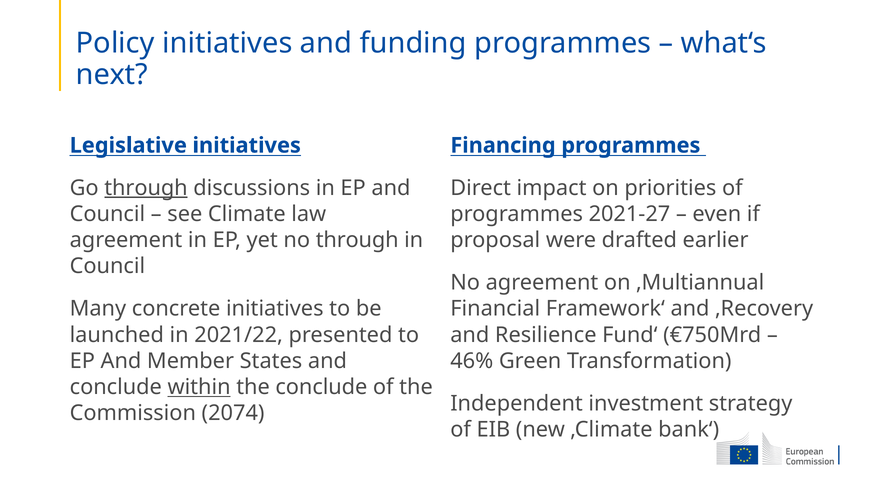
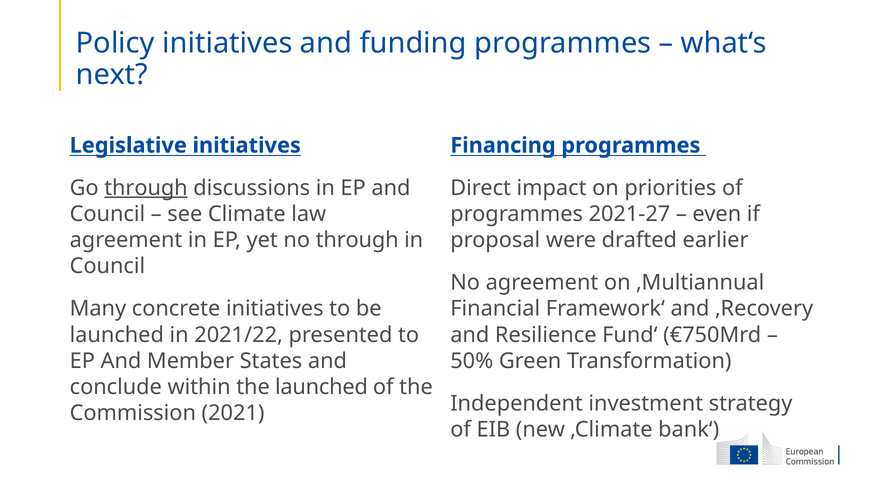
46%: 46% -> 50%
within underline: present -> none
the conclude: conclude -> launched
2074: 2074 -> 2021
